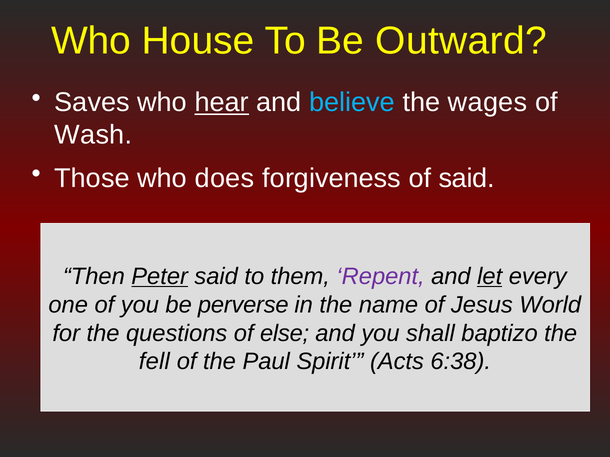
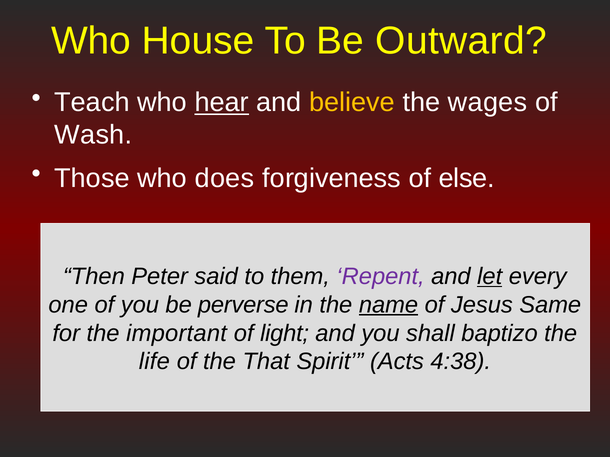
Saves: Saves -> Teach
believe colour: light blue -> yellow
of said: said -> else
Peter underline: present -> none
name underline: none -> present
World: World -> Same
questions: questions -> important
else: else -> light
fell: fell -> life
Paul: Paul -> That
6:38: 6:38 -> 4:38
